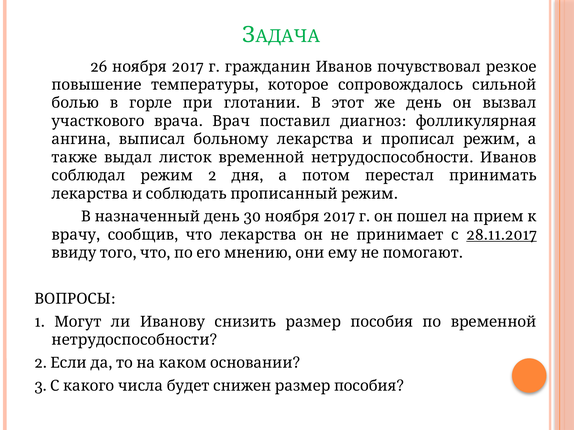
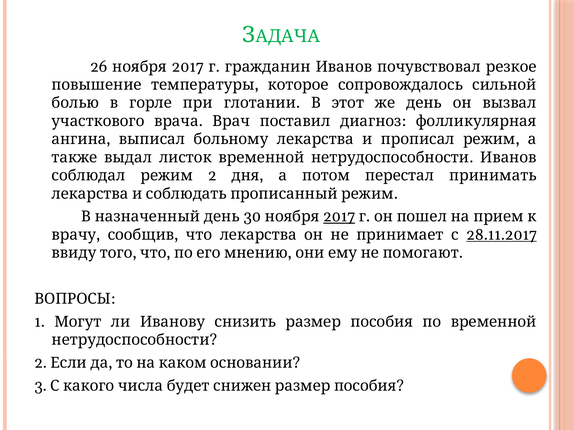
2017 at (339, 217) underline: none -> present
